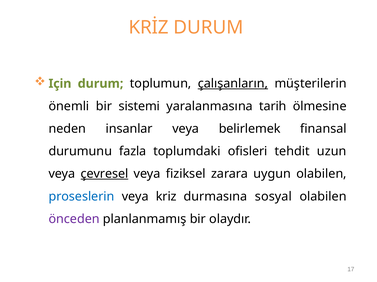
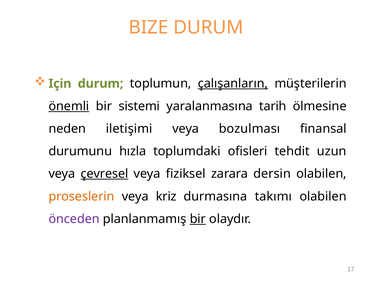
KRİZ: KRİZ -> BIZE
önemli underline: none -> present
insanlar: insanlar -> iletişimi
belirlemek: belirlemek -> bozulması
fazla: fazla -> hızla
uygun: uygun -> dersin
proseslerin colour: blue -> orange
sosyal: sosyal -> takımı
bir at (198, 220) underline: none -> present
